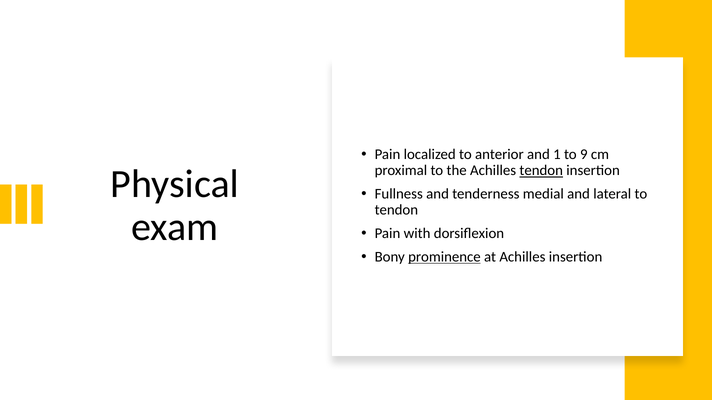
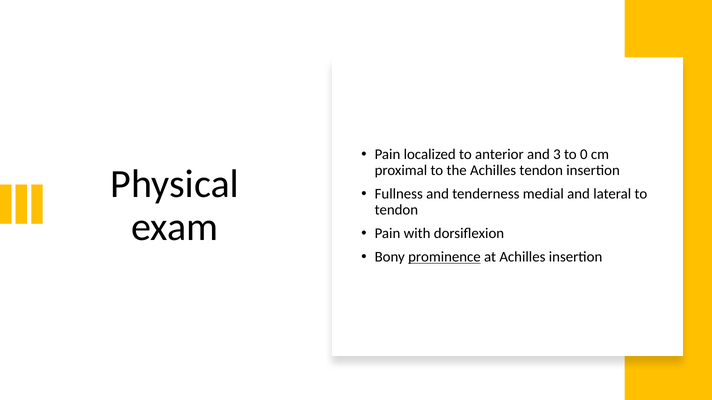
1: 1 -> 3
9: 9 -> 0
tendon at (541, 171) underline: present -> none
